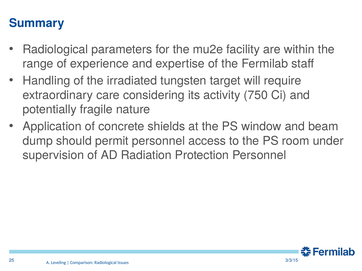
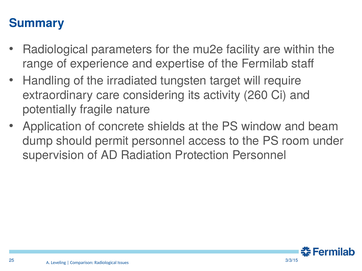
750: 750 -> 260
